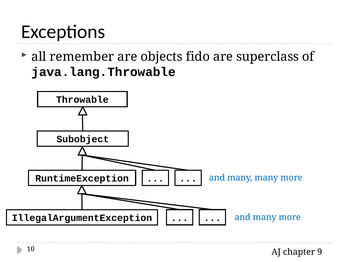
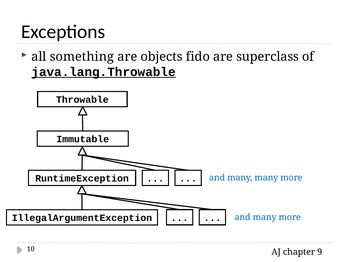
remember: remember -> something
java.lang.Throwable underline: none -> present
Subobject: Subobject -> Immutable
